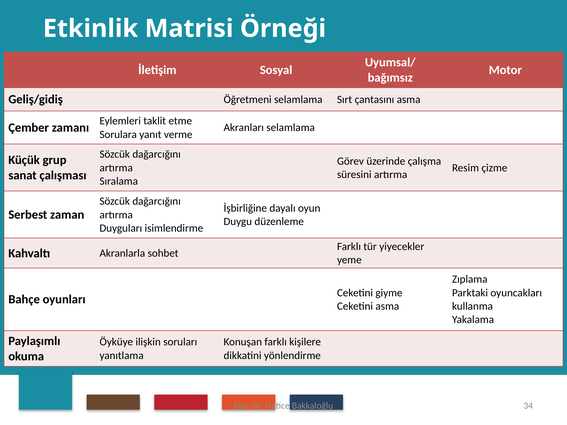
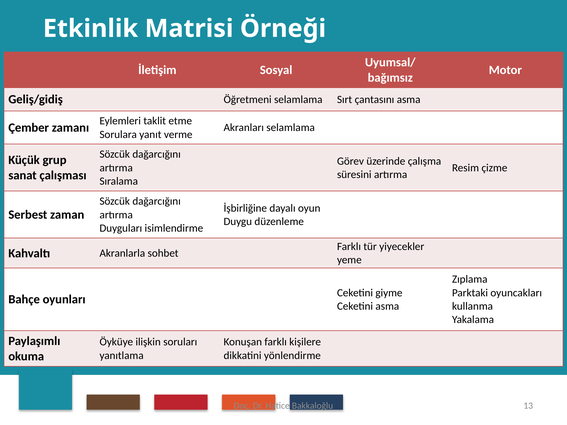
34: 34 -> 13
